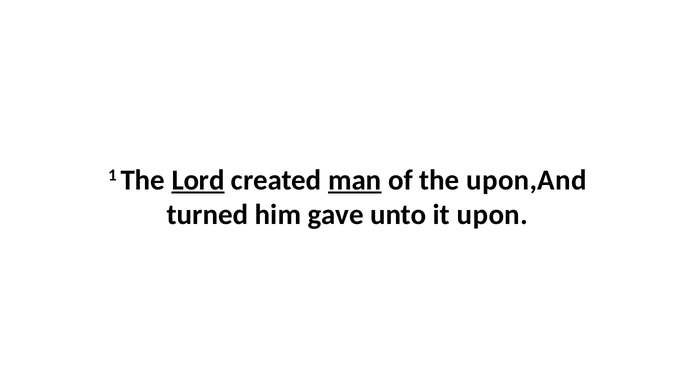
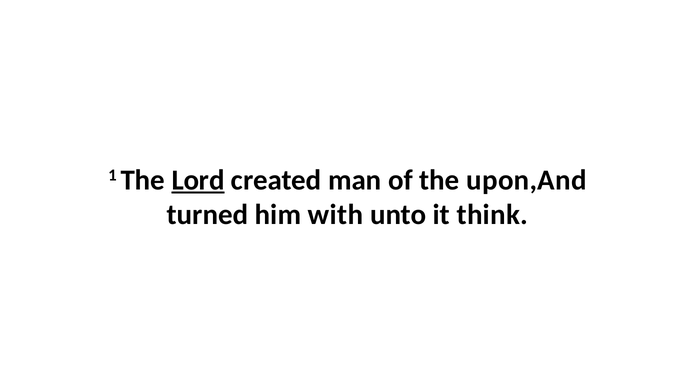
man underline: present -> none
gave: gave -> with
upon: upon -> think
